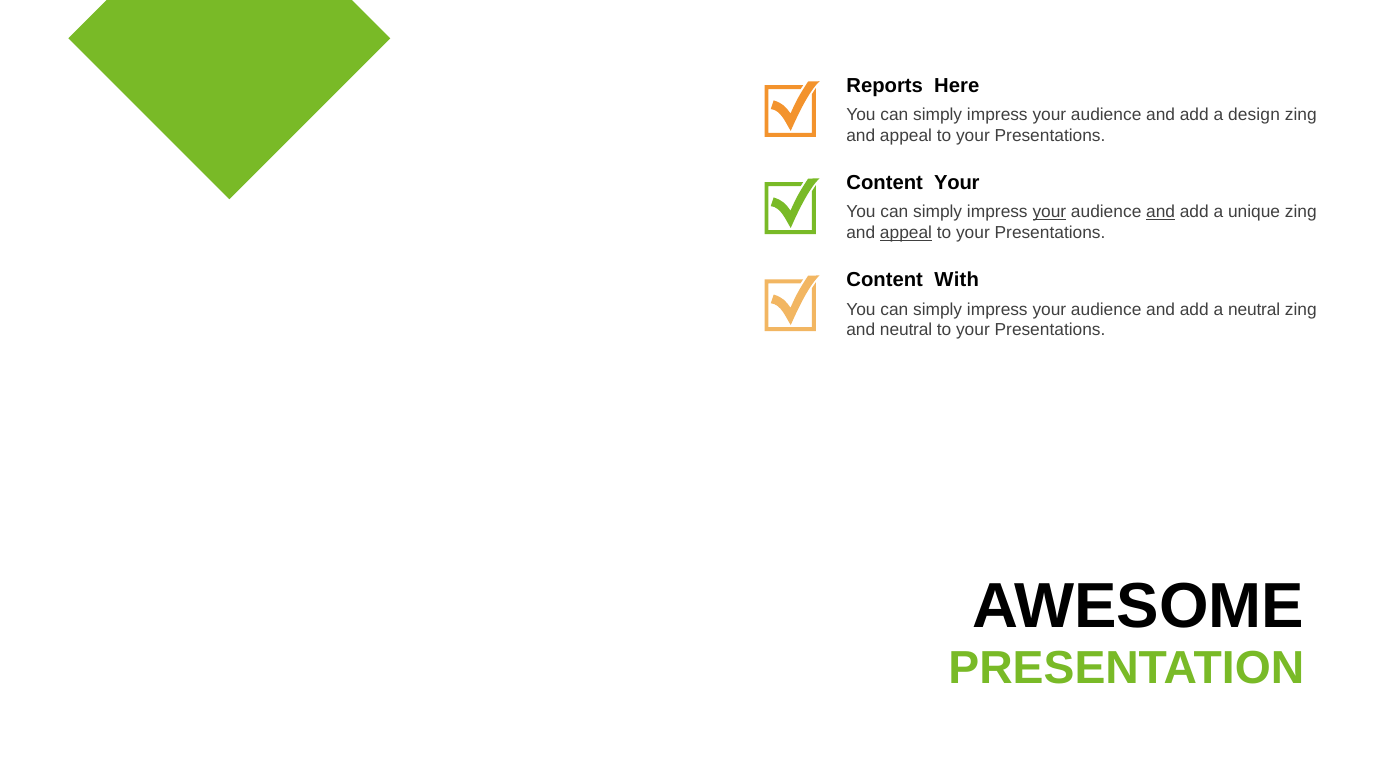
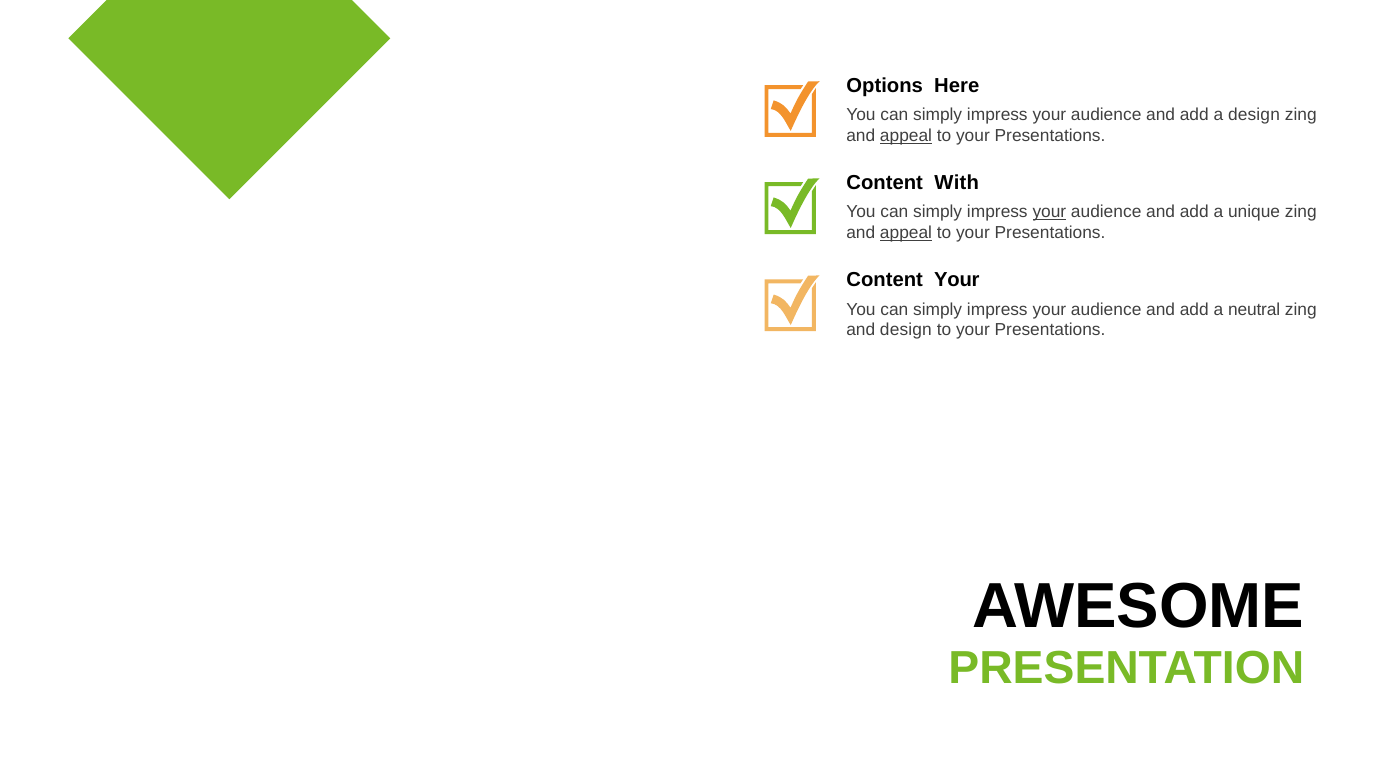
Reports: Reports -> Options
appeal at (906, 136) underline: none -> present
Content Your: Your -> With
and at (1161, 212) underline: present -> none
Content With: With -> Your
and neutral: neutral -> design
